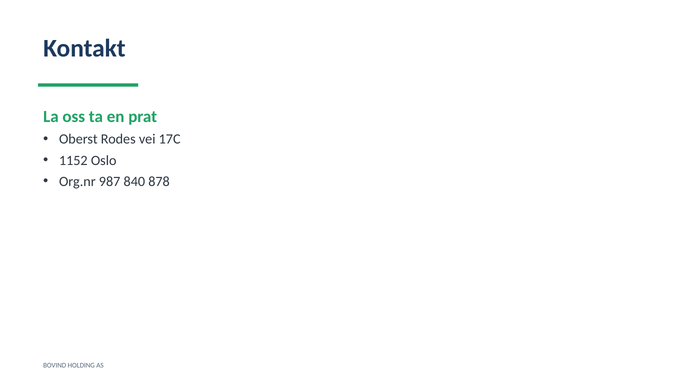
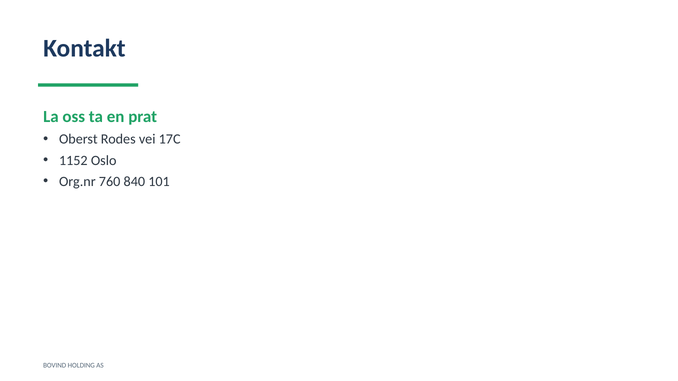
987: 987 -> 760
878: 878 -> 101
